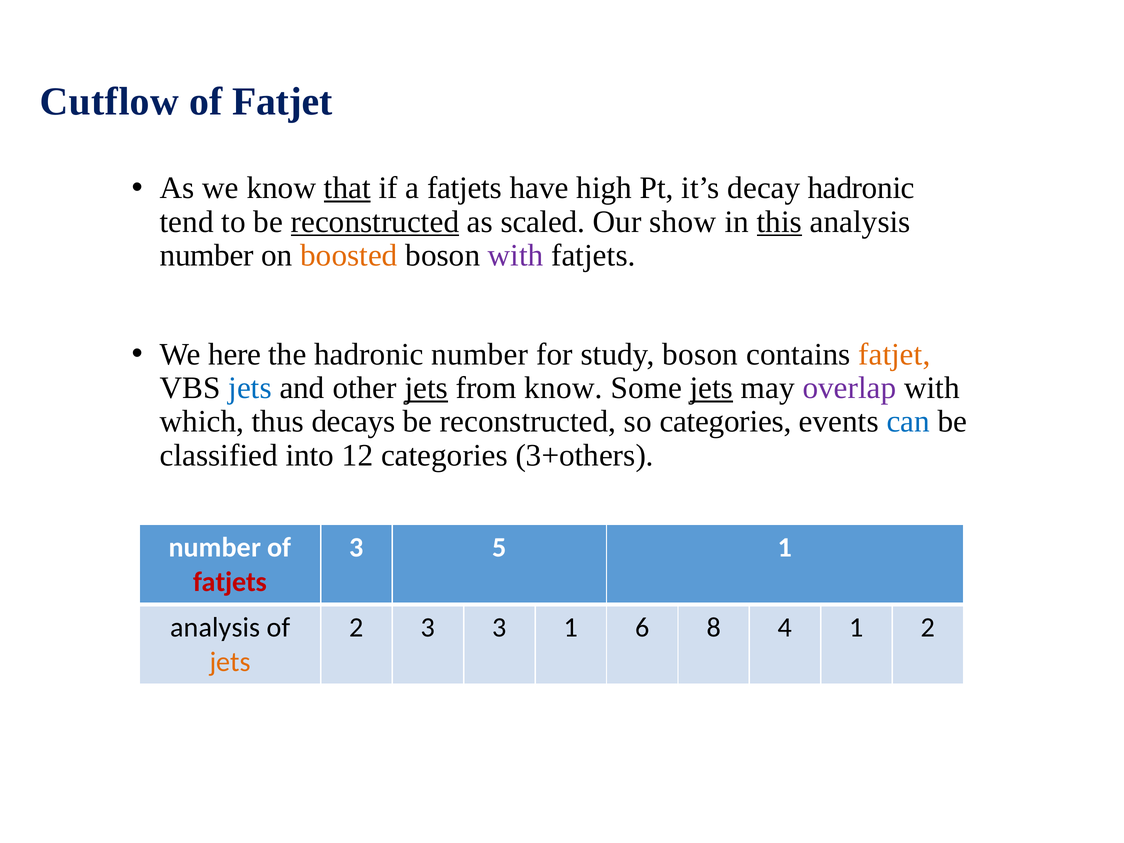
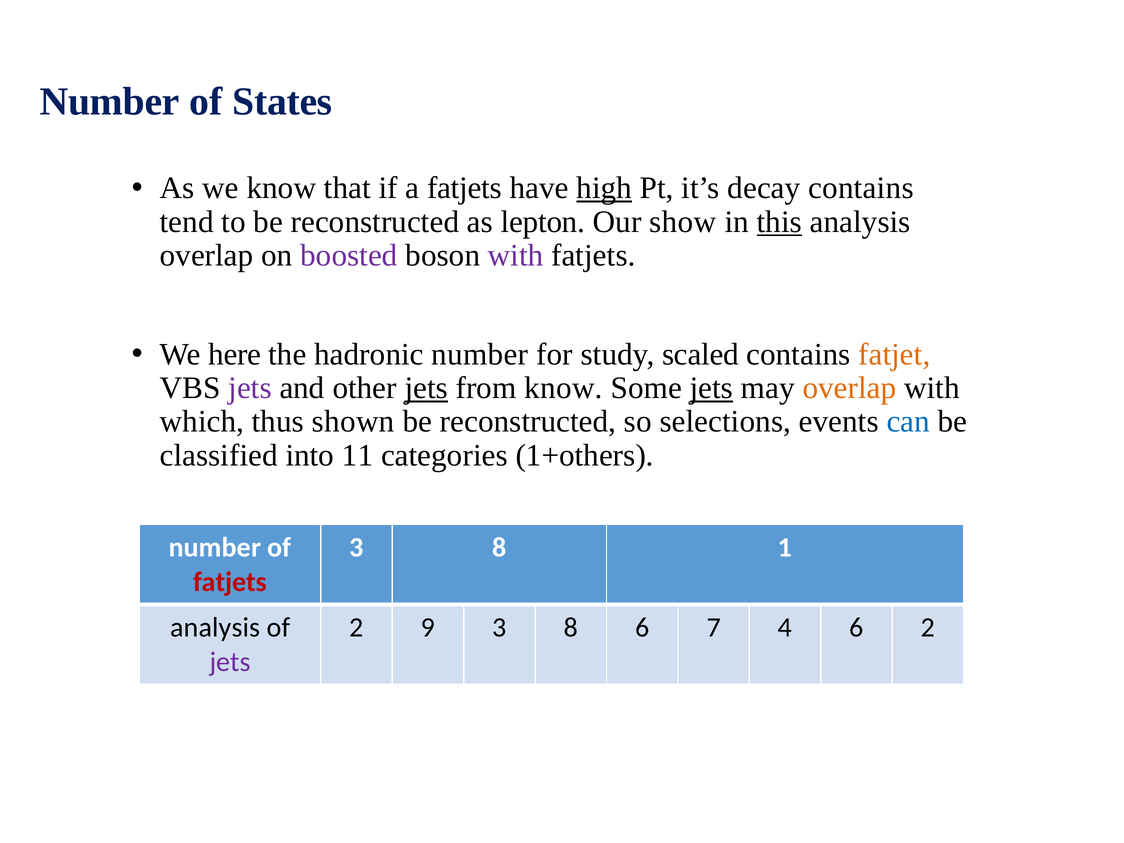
Cutflow at (109, 102): Cutflow -> Number
of Fatjet: Fatjet -> States
that underline: present -> none
high underline: none -> present
decay hadronic: hadronic -> contains
reconstructed at (375, 222) underline: present -> none
scaled: scaled -> lepton
number at (207, 256): number -> overlap
boosted colour: orange -> purple
study boson: boson -> scaled
jets at (250, 388) colour: blue -> purple
overlap at (849, 388) colour: purple -> orange
decays: decays -> shown
so categories: categories -> selections
12: 12 -> 11
3+others: 3+others -> 1+others
5 at (499, 548): 5 -> 8
2 3: 3 -> 9
1 at (571, 627): 1 -> 8
8: 8 -> 7
4 1: 1 -> 6
jets at (230, 662) colour: orange -> purple
